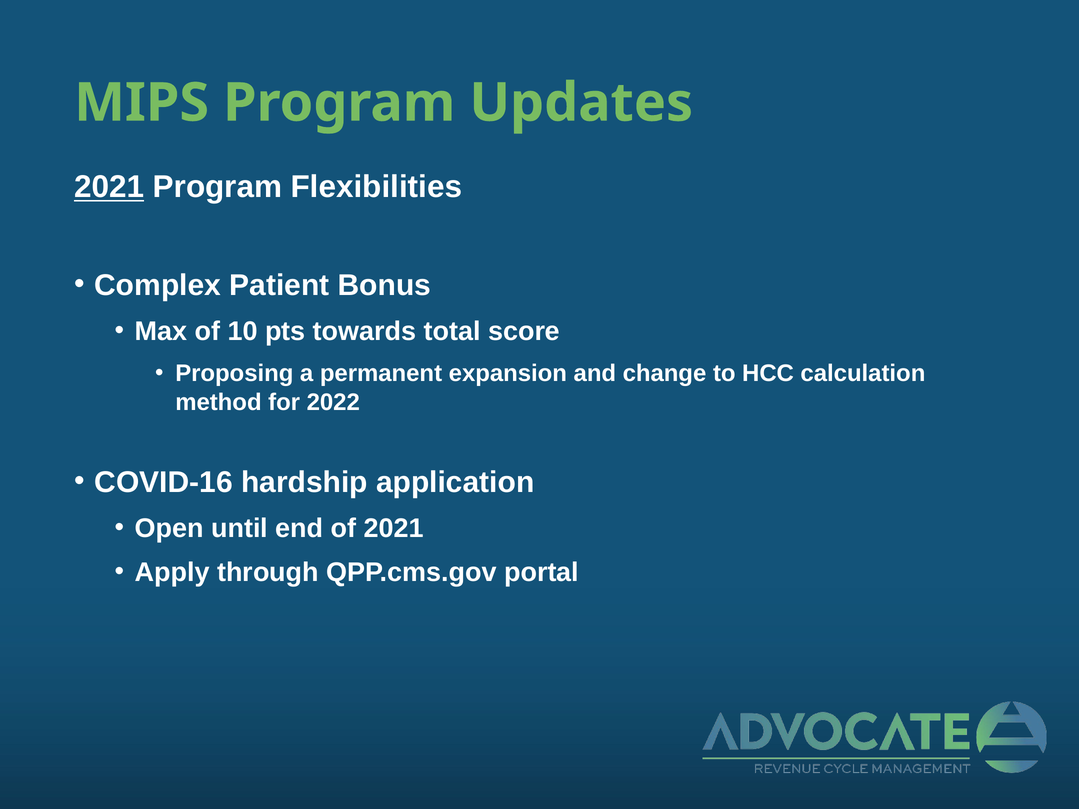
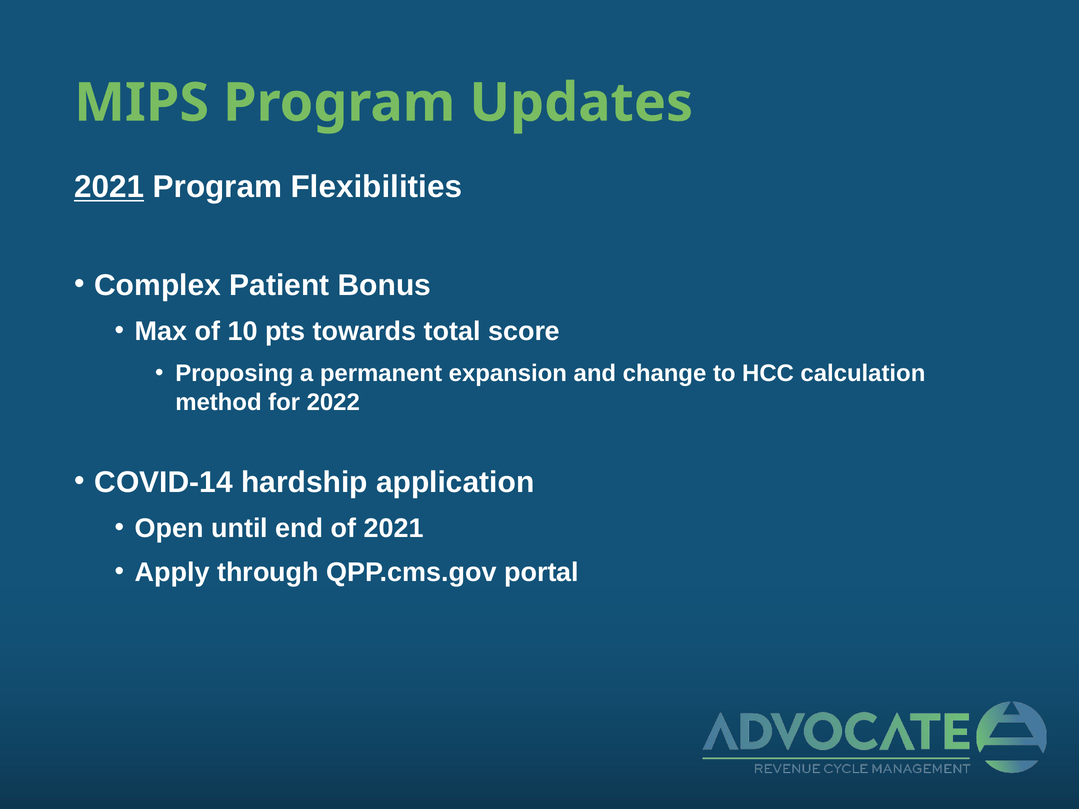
COVID-16: COVID-16 -> COVID-14
